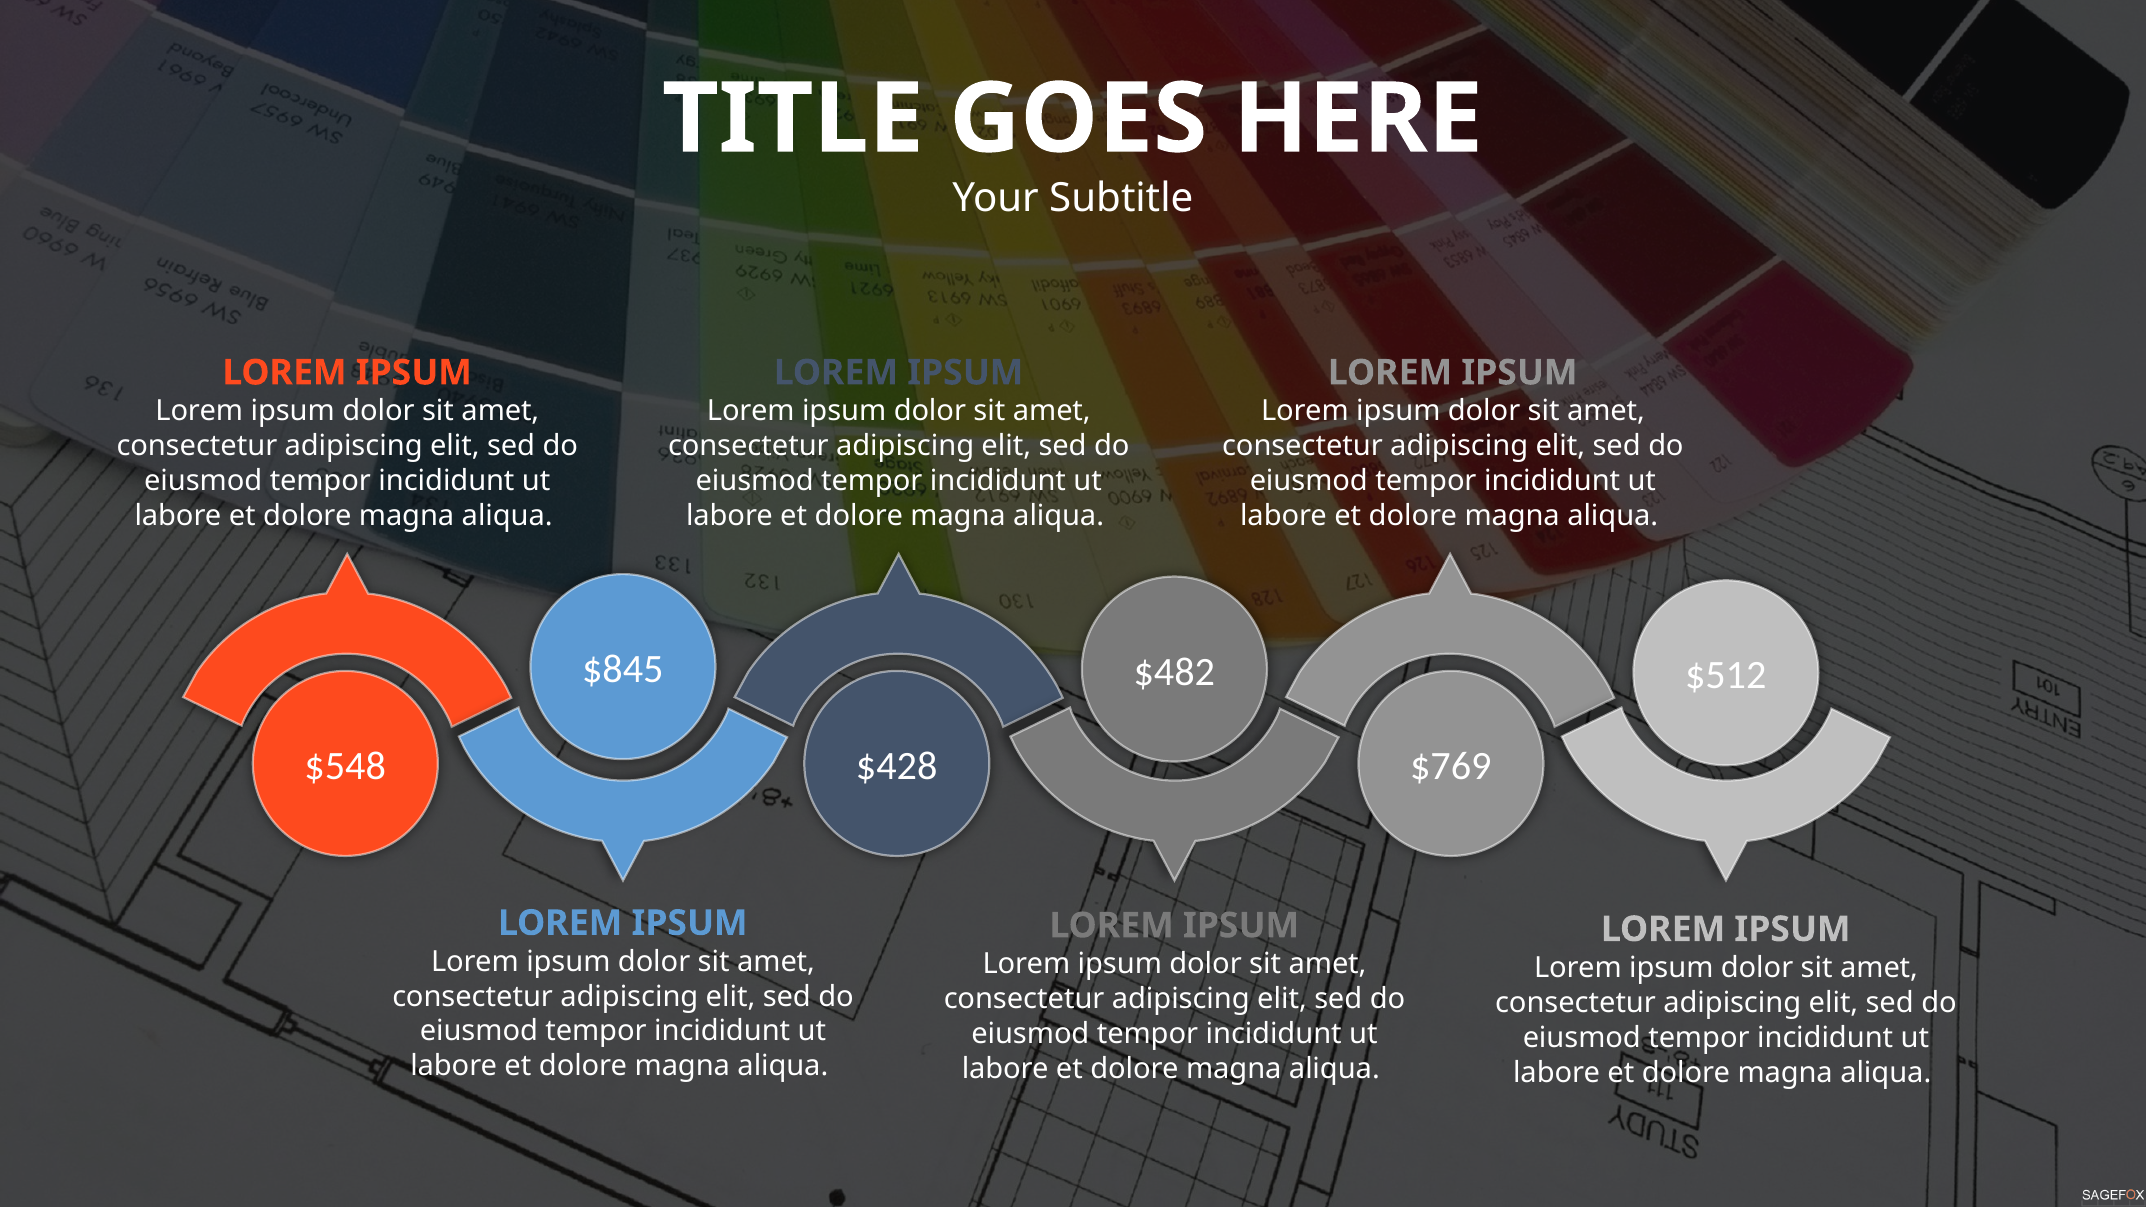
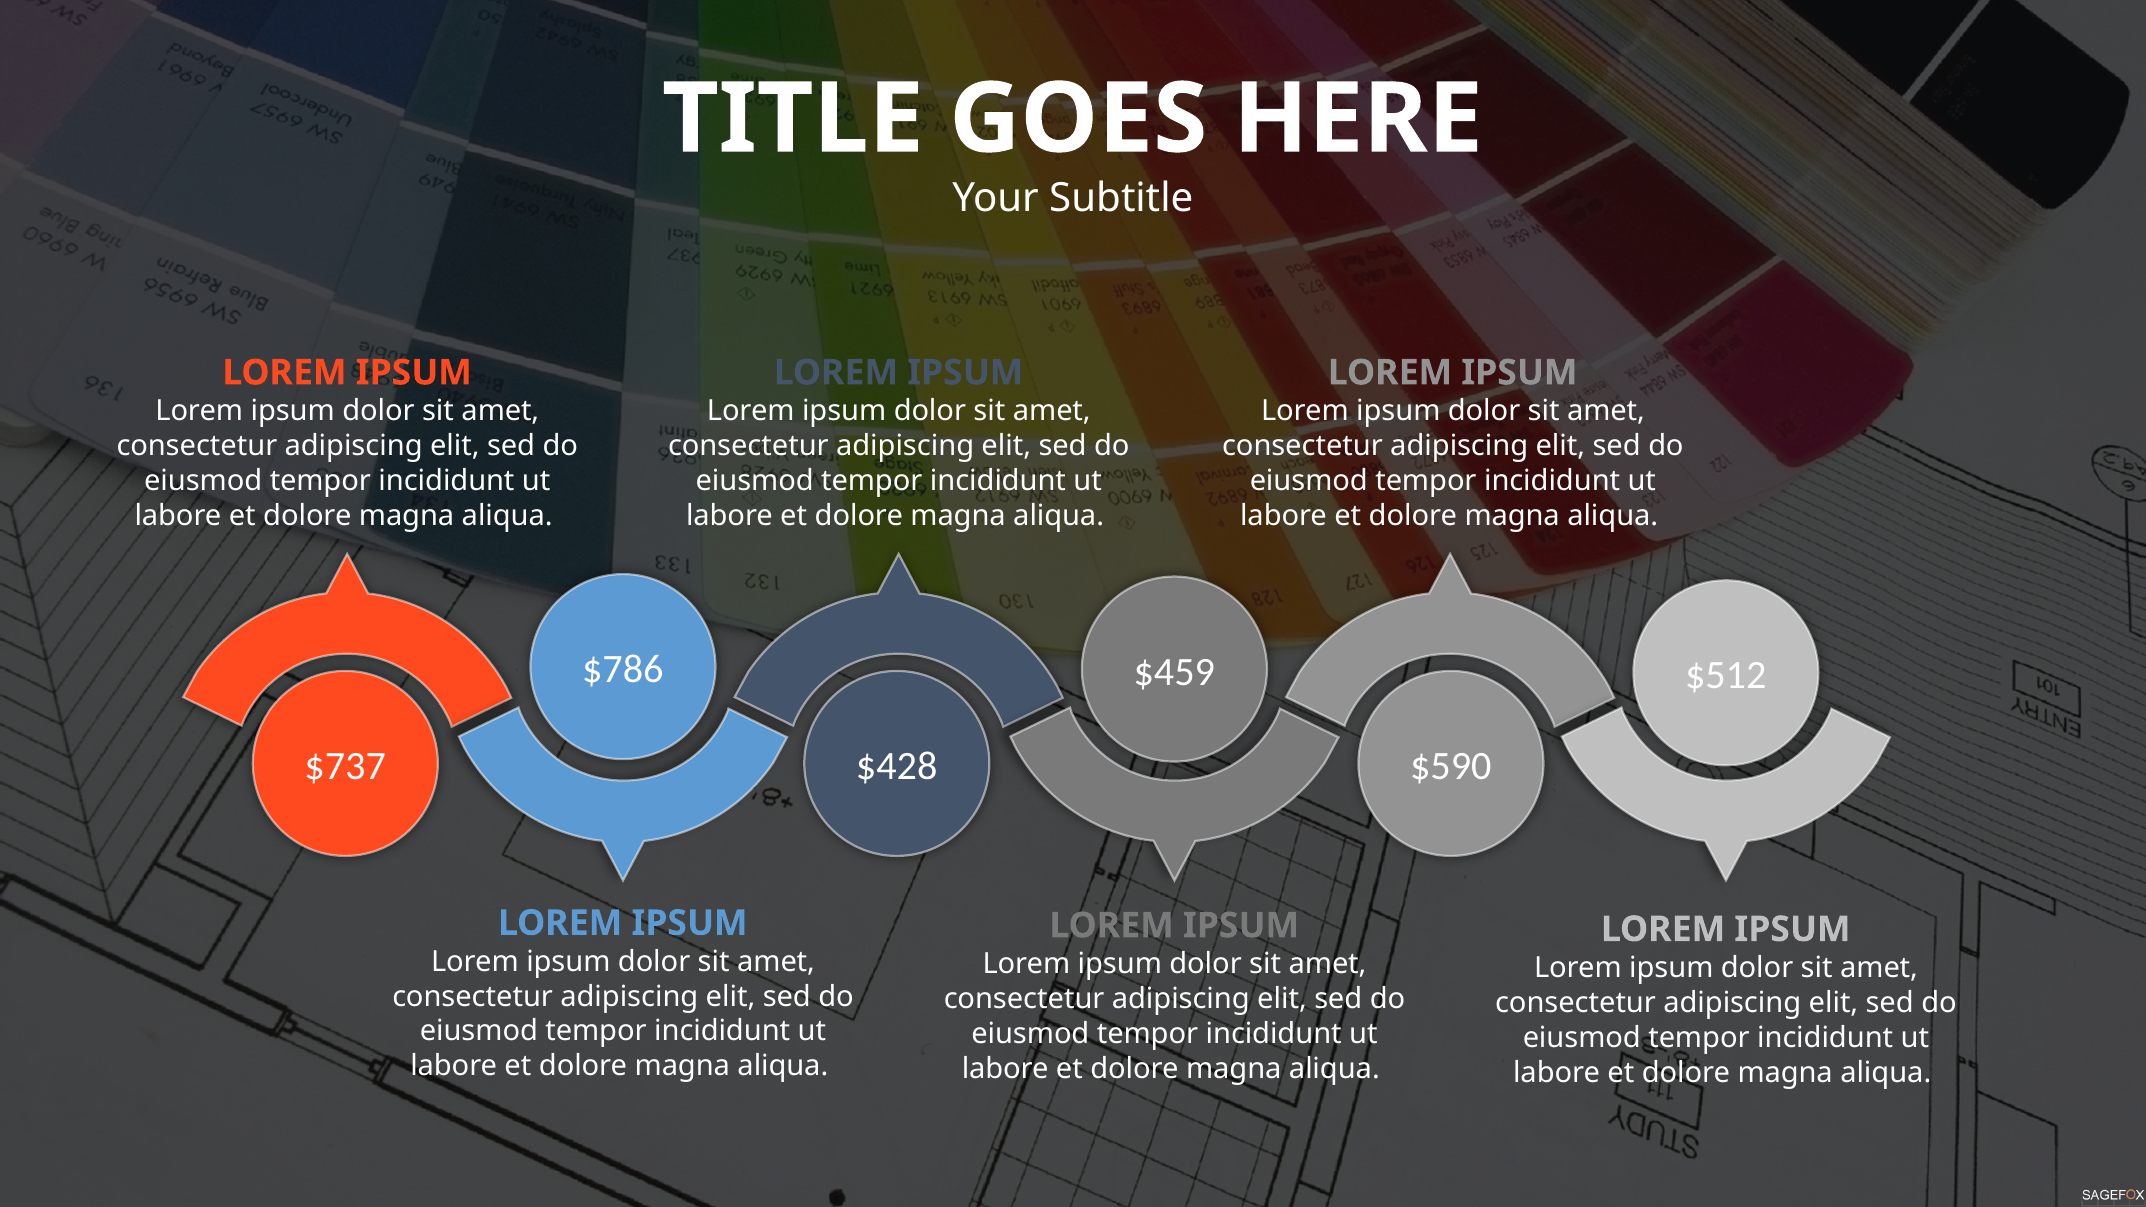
$845: $845 -> $786
$482: $482 -> $459
$548: $548 -> $737
$769: $769 -> $590
